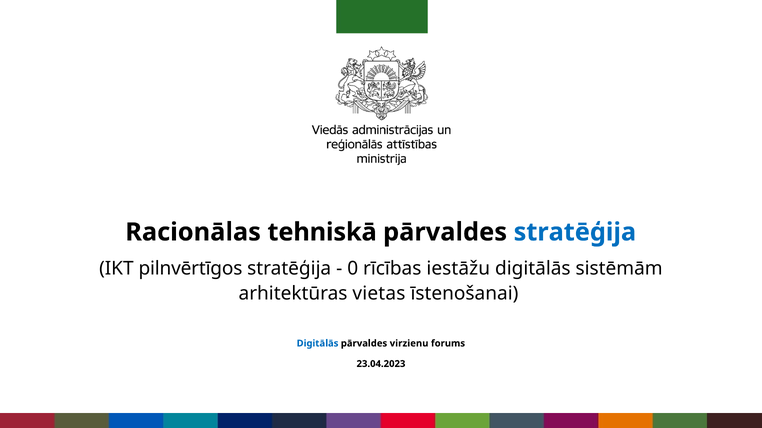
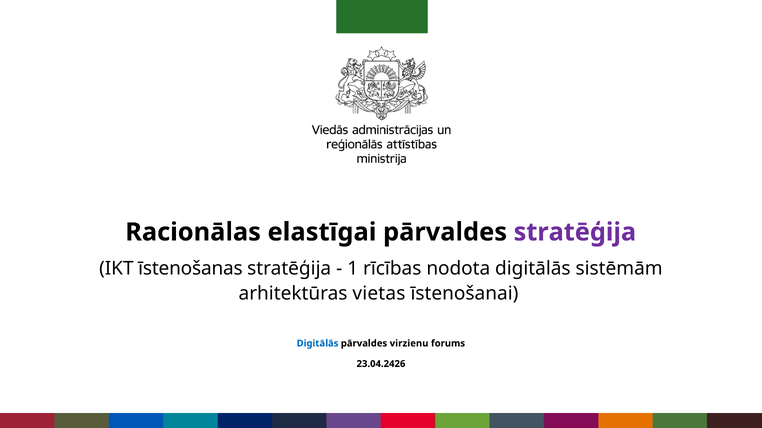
tehniskā: tehniskā -> elastīgai
stratēģija at (575, 232) colour: blue -> purple
pilnvērtīgos: pilnvērtīgos -> īstenošanas
0: 0 -> 1
iestāžu: iestāžu -> nodota
23.04.2023: 23.04.2023 -> 23.04.2426
